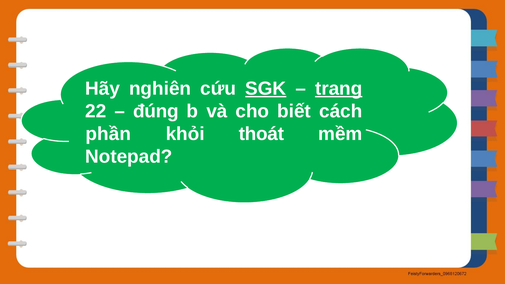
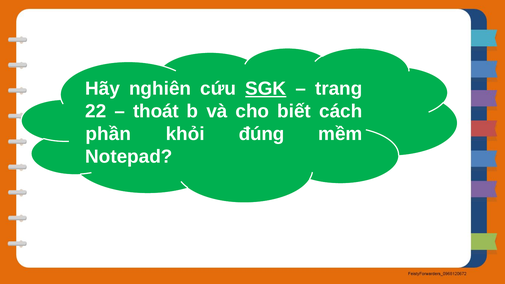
trang underline: present -> none
đúng: đúng -> thoát
thoát: thoát -> đúng
